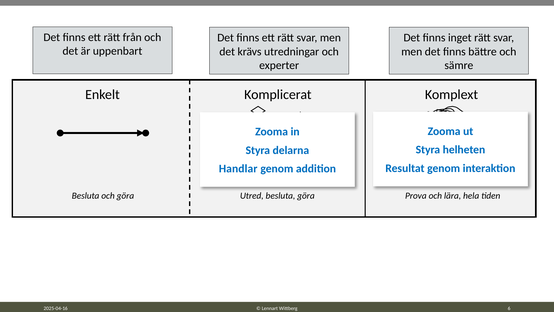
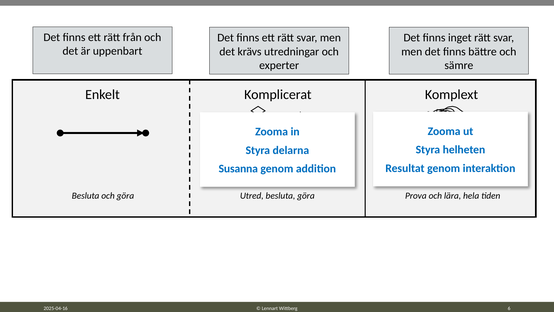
Handlar: Handlar -> Susanna
